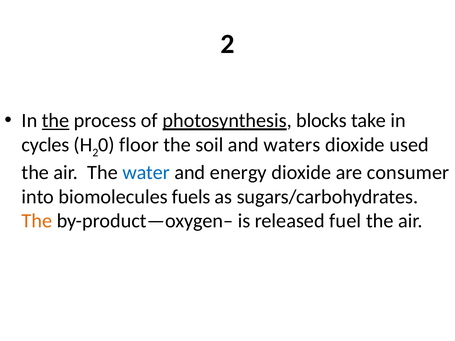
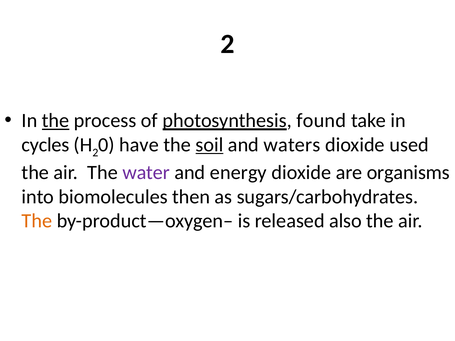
blocks: blocks -> found
floor: floor -> have
soil underline: none -> present
water colour: blue -> purple
consumer: consumer -> organisms
fuels: fuels -> then
fuel: fuel -> also
